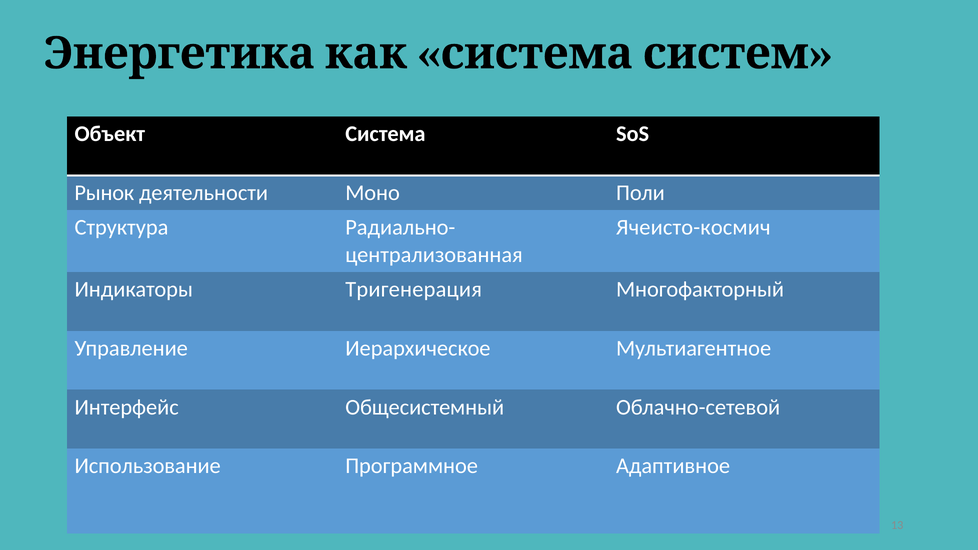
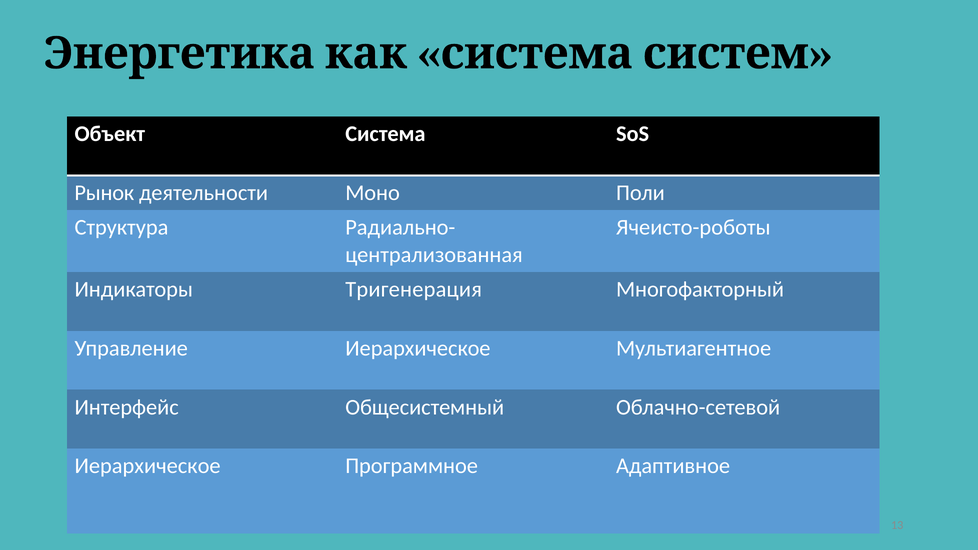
Ячеисто-космич: Ячеисто-космич -> Ячеисто-роботы
Использование at (148, 466): Использование -> Иерархическое
